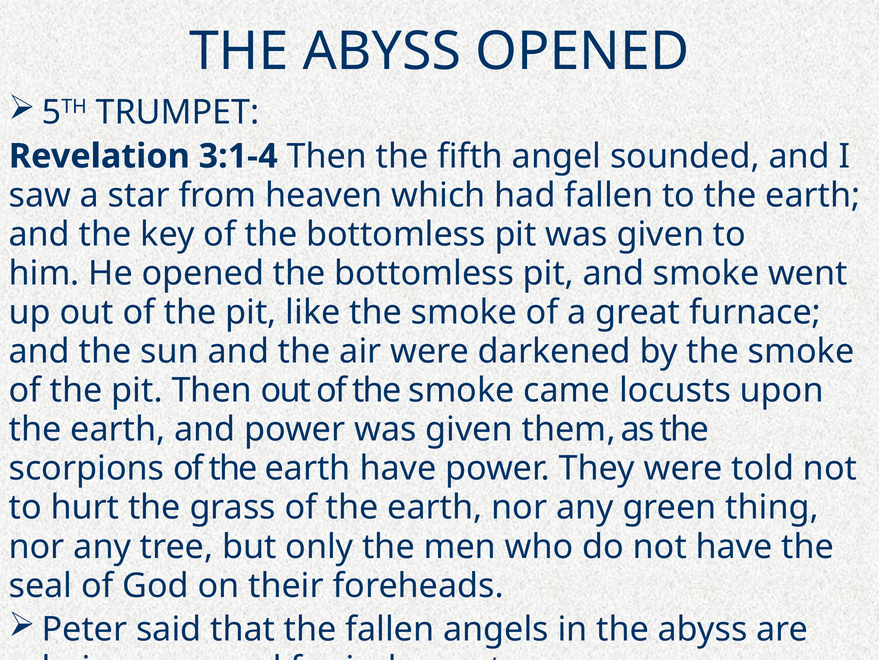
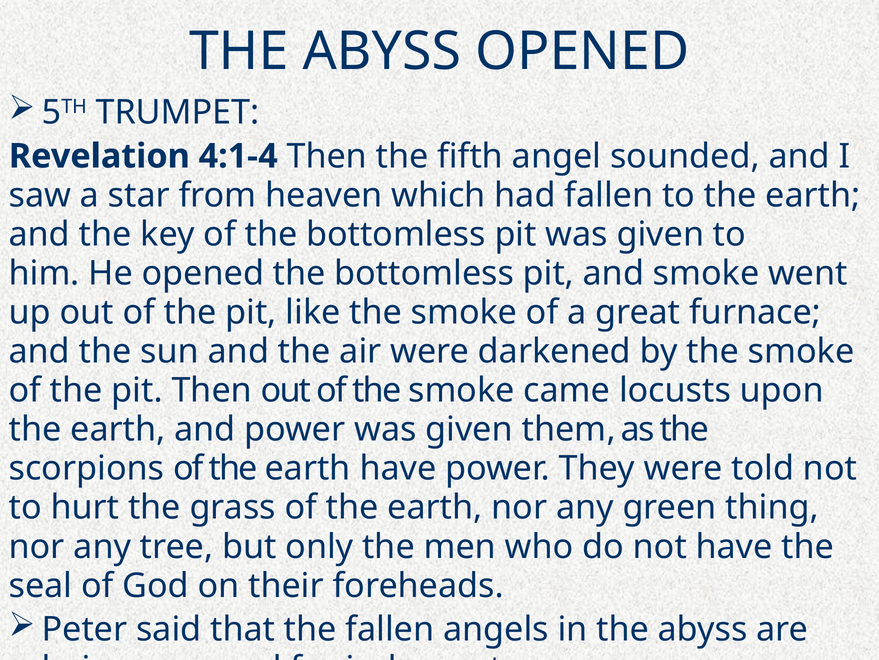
3:1-4: 3:1-4 -> 4:1-4
